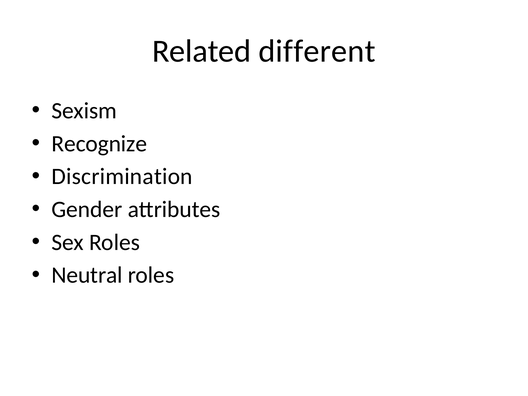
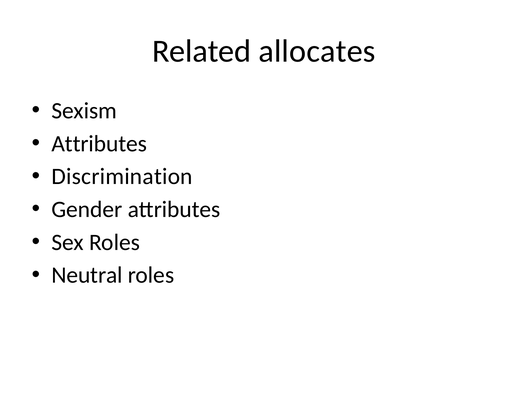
different: different -> allocates
Recognize at (99, 144): Recognize -> Attributes
